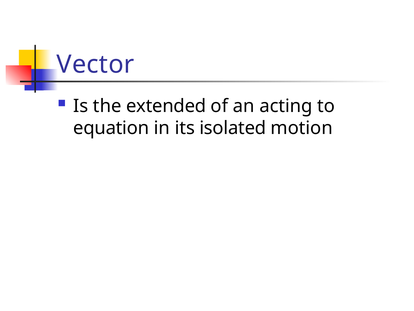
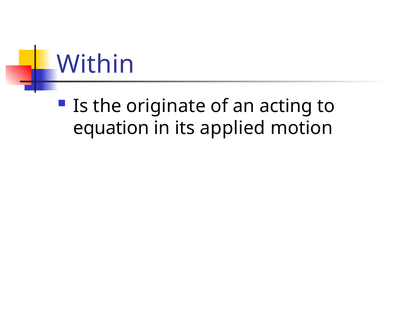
Vector: Vector -> Within
extended: extended -> originate
isolated: isolated -> applied
